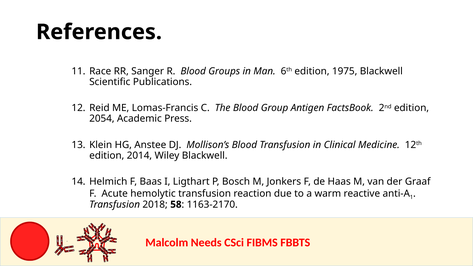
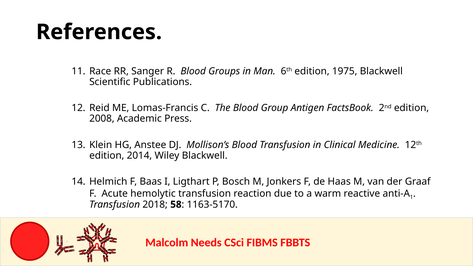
2054: 2054 -> 2008
1163-2170: 1163-2170 -> 1163-5170
